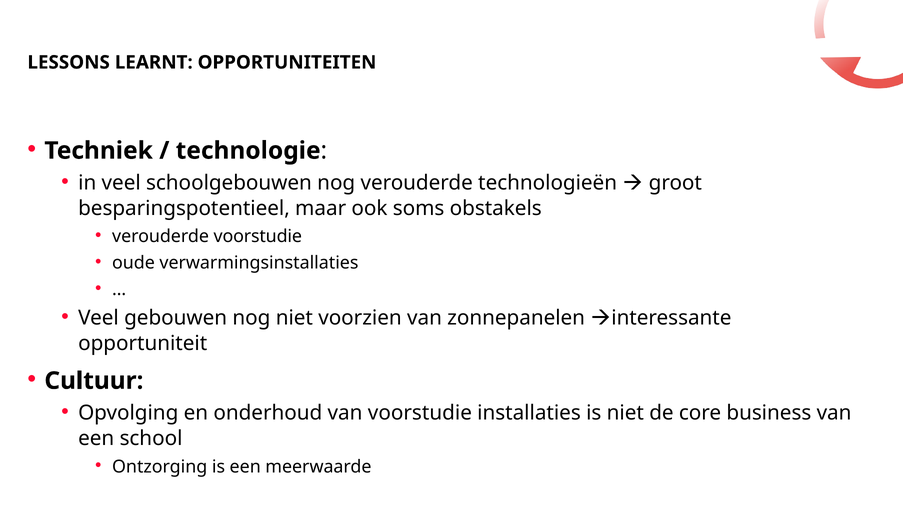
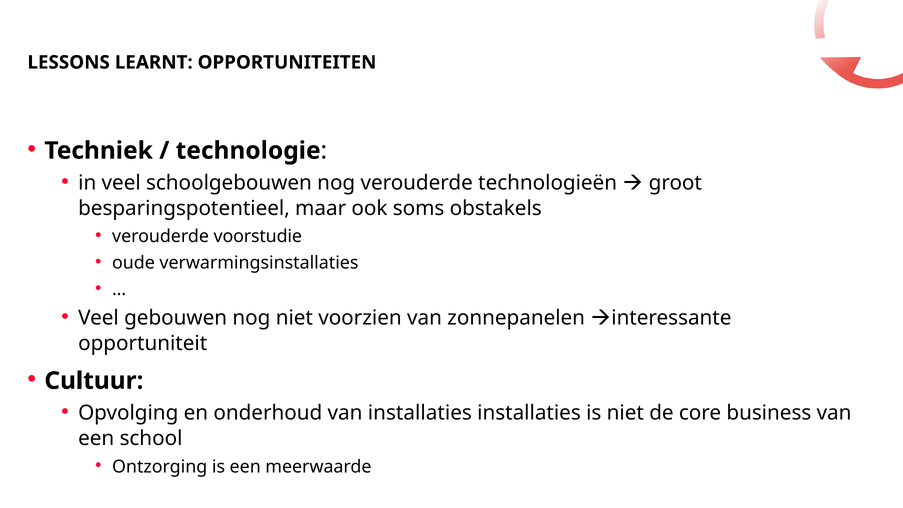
van voorstudie: voorstudie -> installaties
